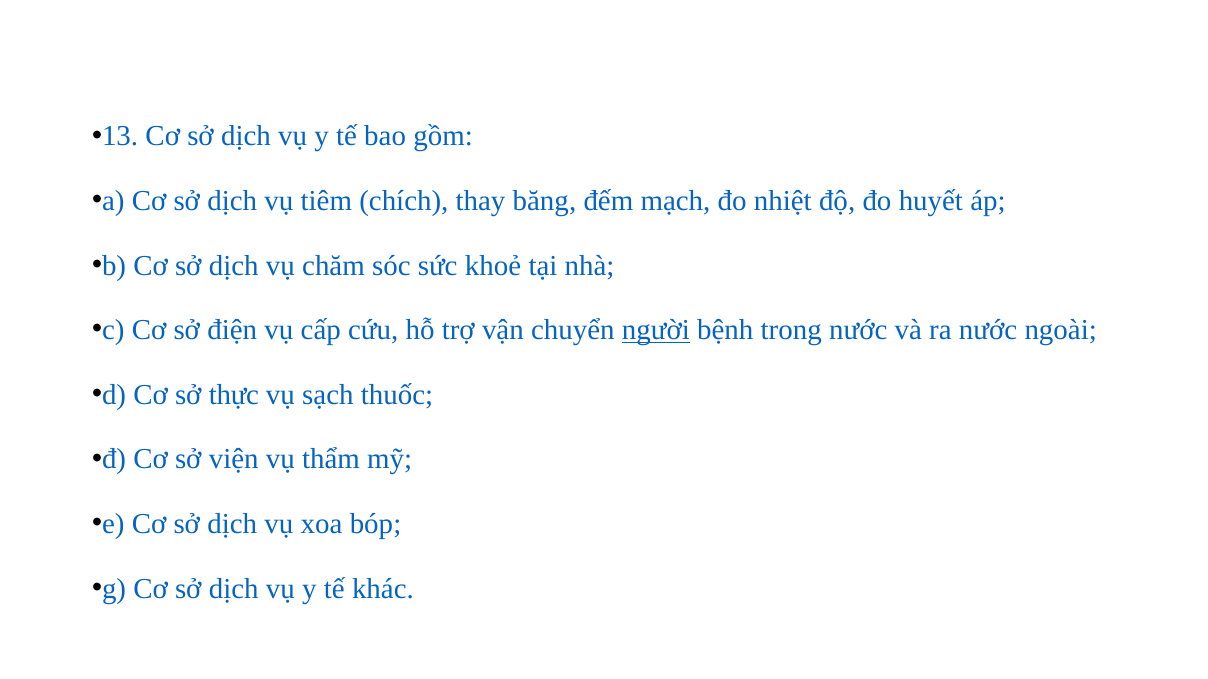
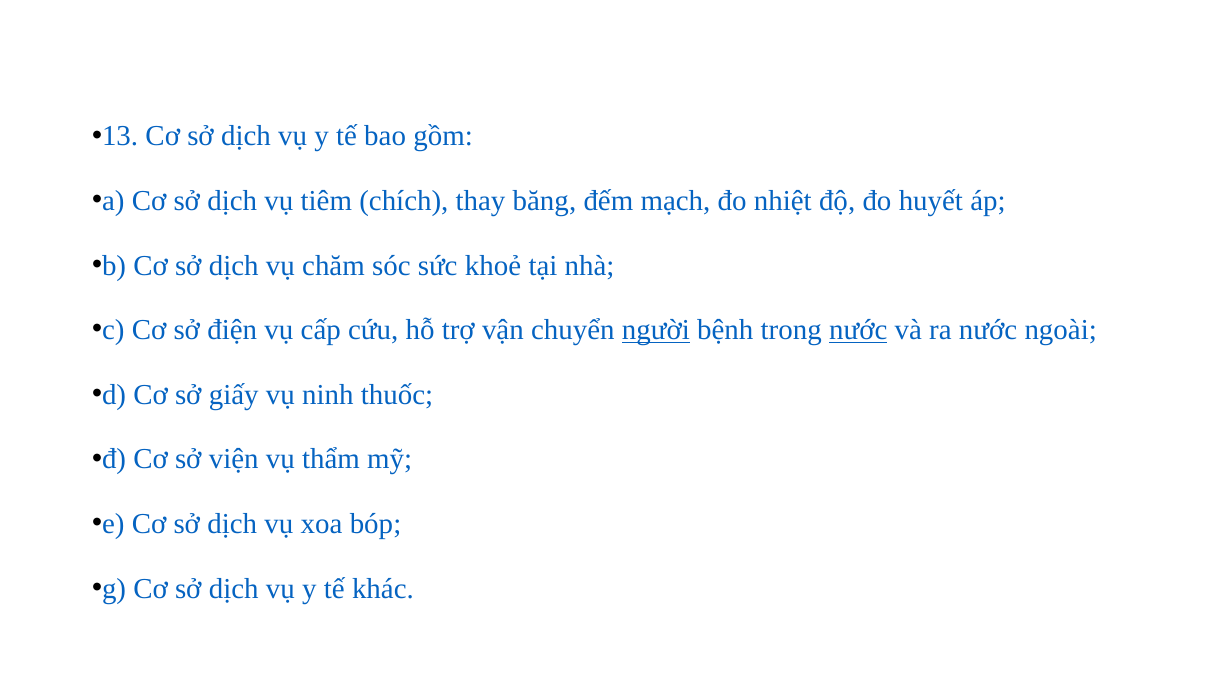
nước at (858, 330) underline: none -> present
thực: thực -> giấy
sạch: sạch -> ninh
